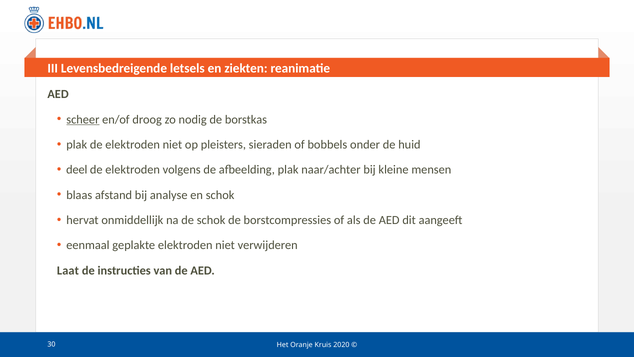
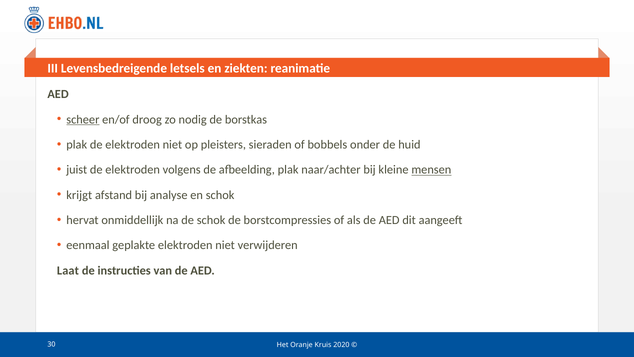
deel: deel -> juist
mensen underline: none -> present
blaas: blaas -> krijgt
